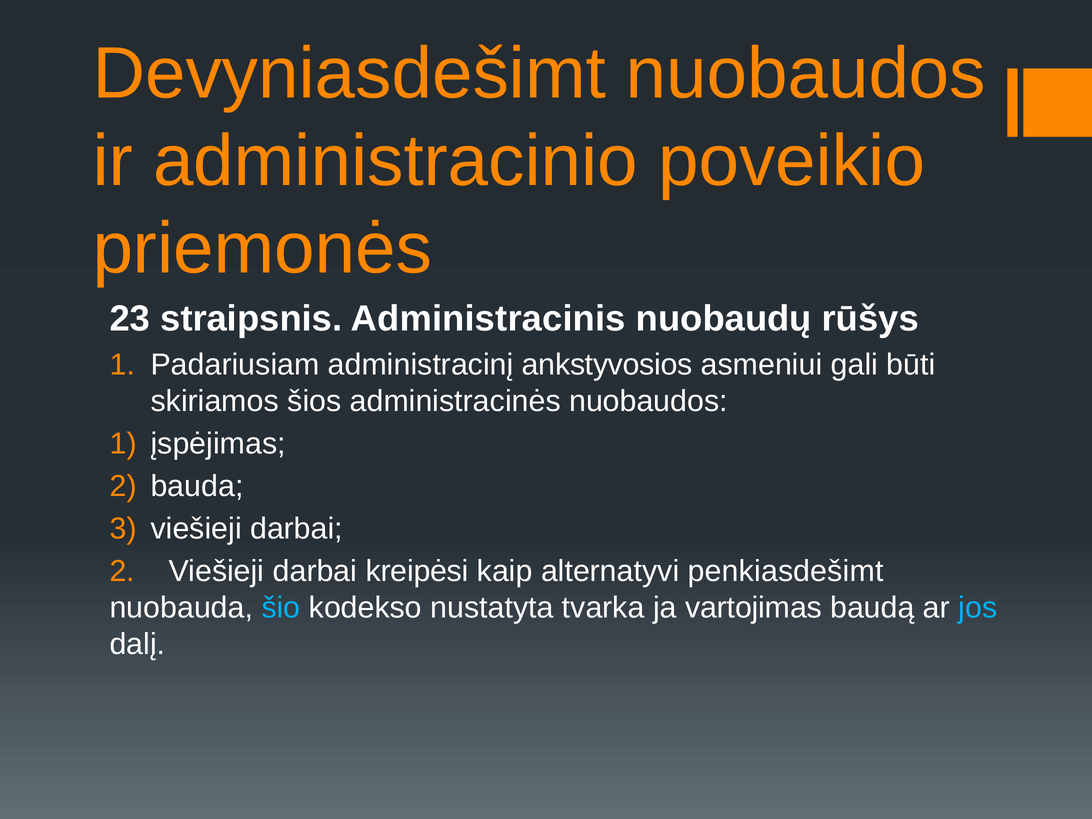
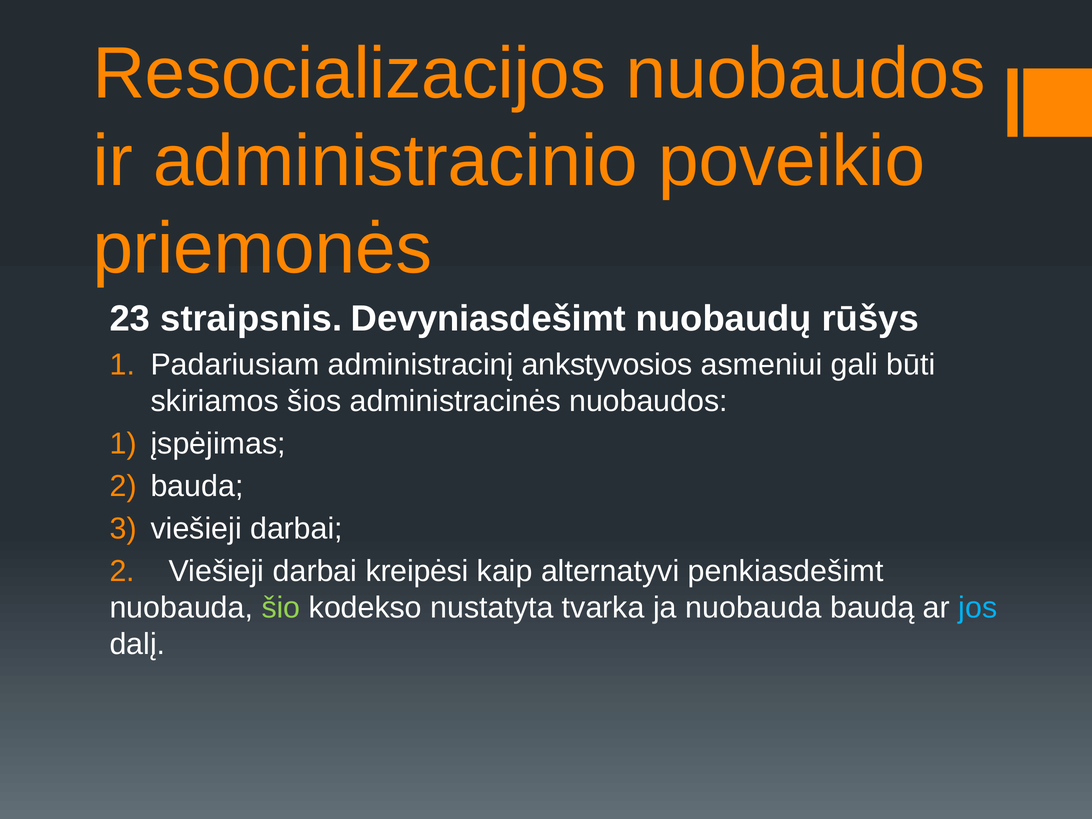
Devyniasdešimt: Devyniasdešimt -> Resocializacijos
Administracinis: Administracinis -> Devyniasdešimt
šio colour: light blue -> light green
ja vartojimas: vartojimas -> nuobauda
